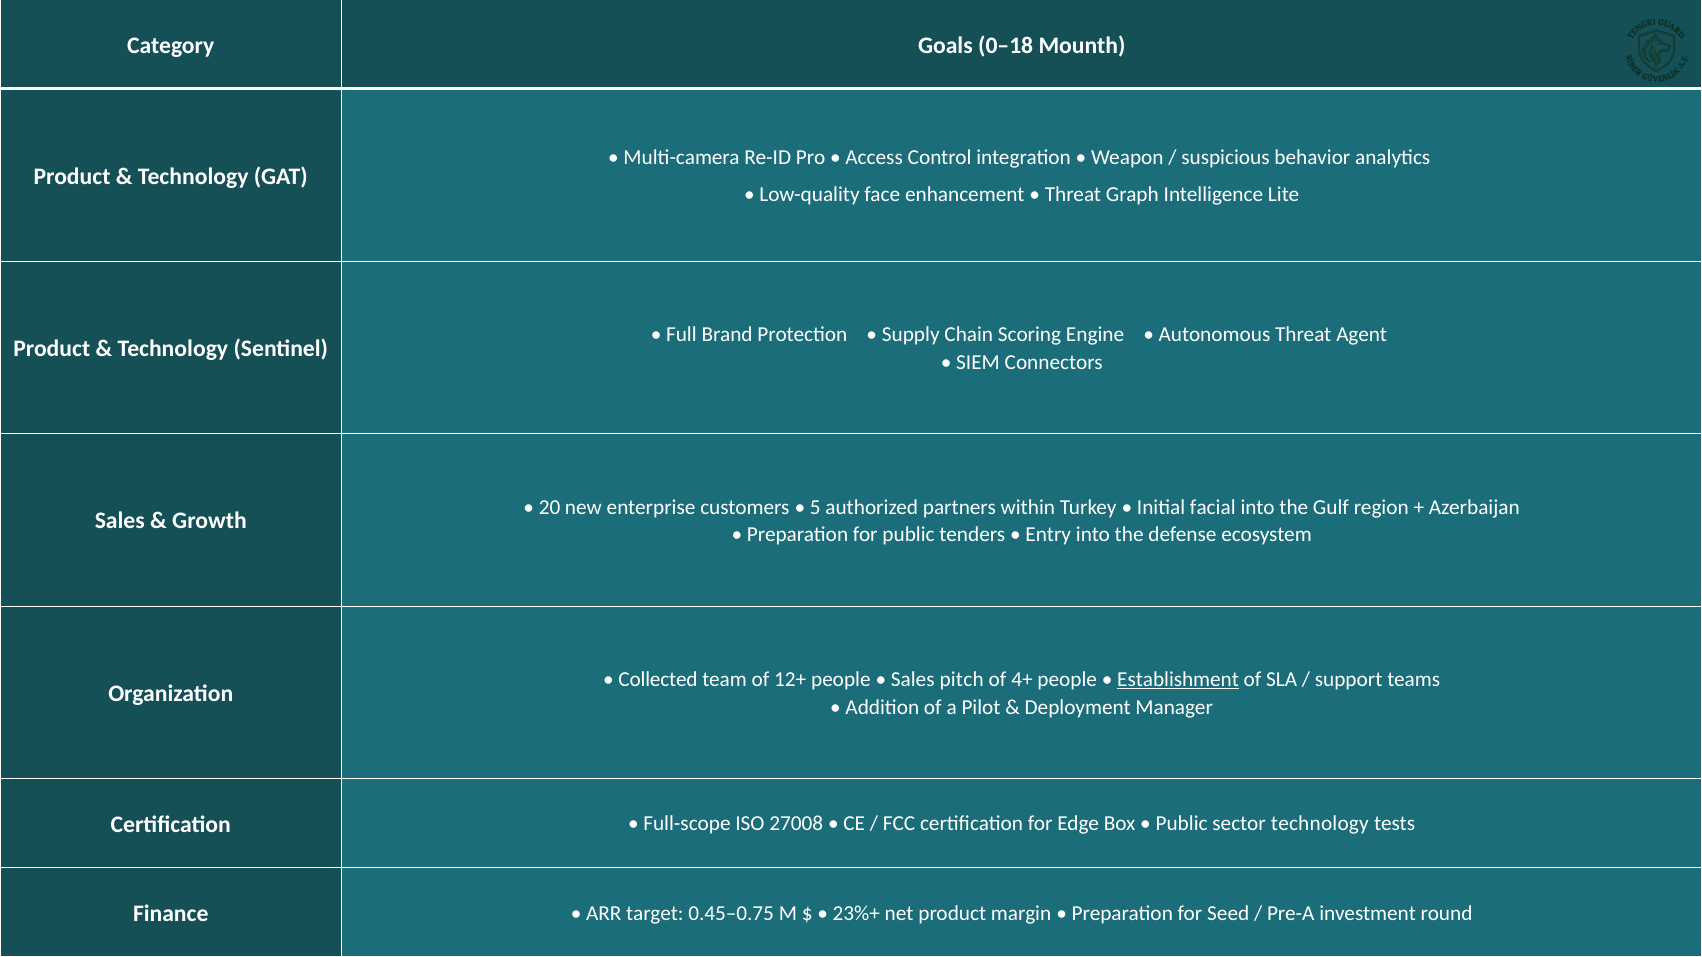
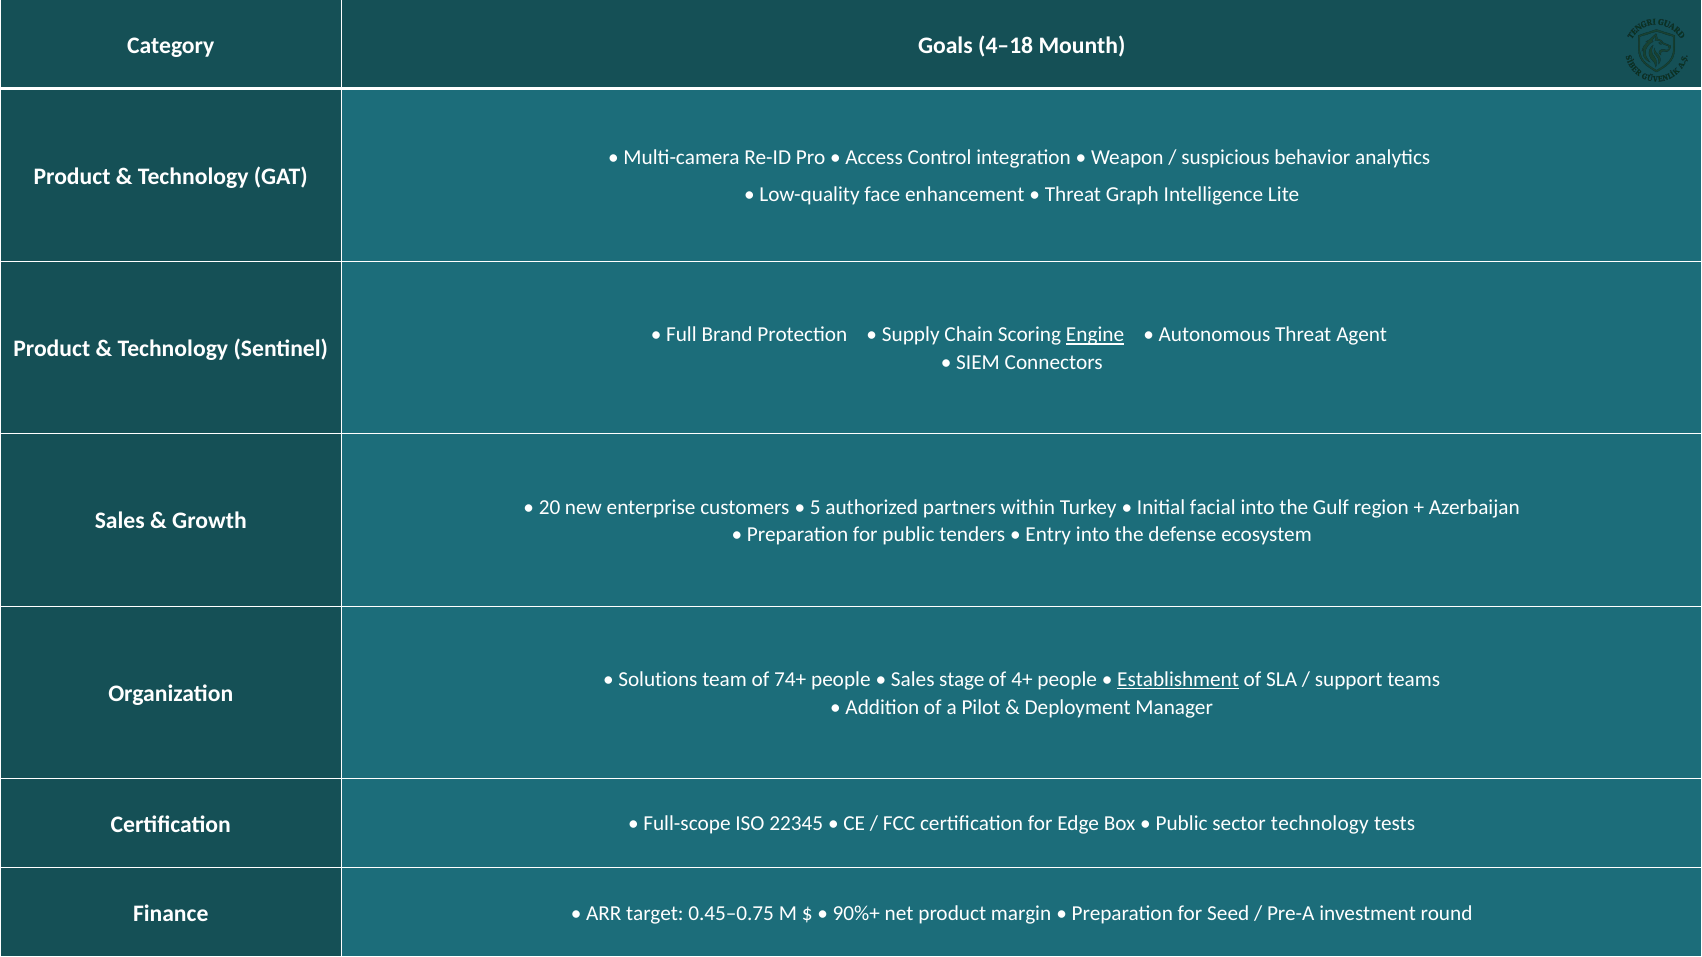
0–18: 0–18 -> 4–18
Engine underline: none -> present
Collected: Collected -> Solutions
12+: 12+ -> 74+
pitch: pitch -> stage
27008: 27008 -> 22345
23%+: 23%+ -> 90%+
